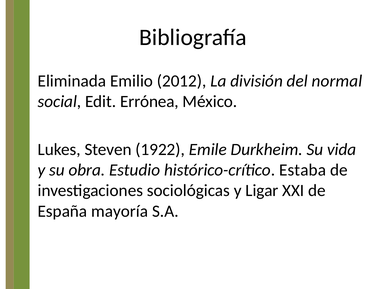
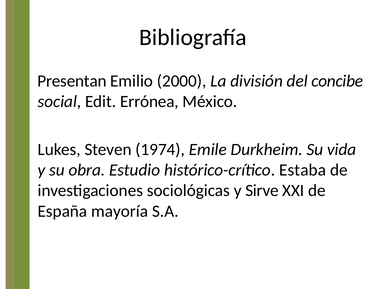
Eliminada: Eliminada -> Presentan
2012: 2012 -> 2000
normal: normal -> concibe
1922: 1922 -> 1974
Ligar: Ligar -> Sirve
